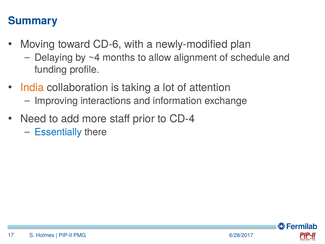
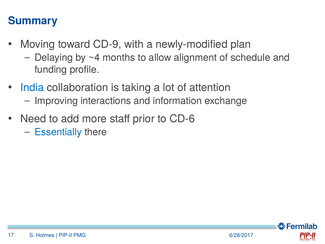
CD-6: CD-6 -> CD-9
India colour: orange -> blue
CD-4: CD-4 -> CD-6
